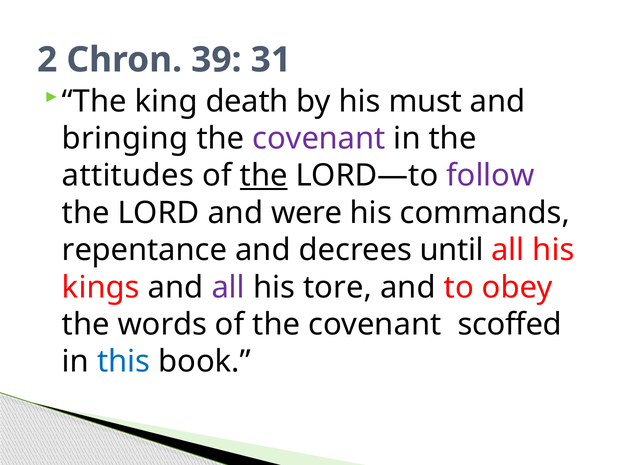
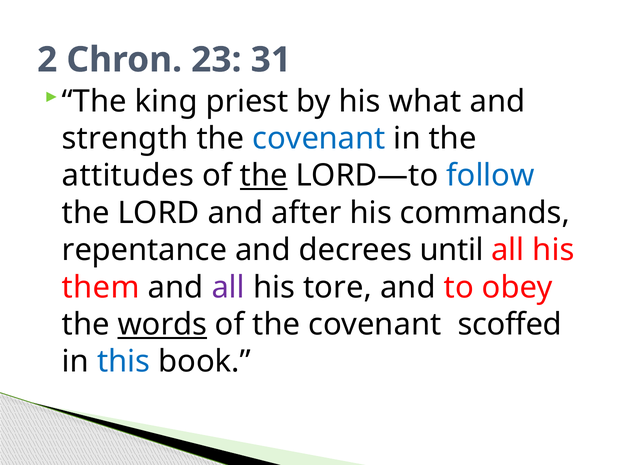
39: 39 -> 23
death: death -> priest
must: must -> what
bringing: bringing -> strength
covenant at (319, 139) colour: purple -> blue
follow colour: purple -> blue
were: were -> after
kings: kings -> them
words underline: none -> present
